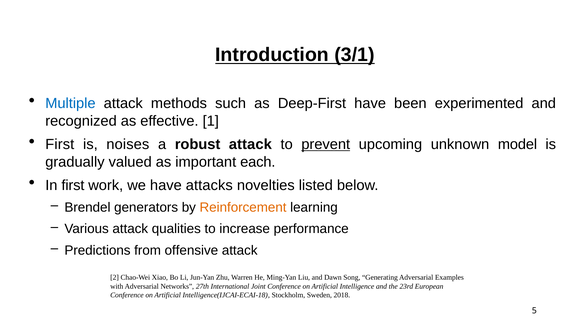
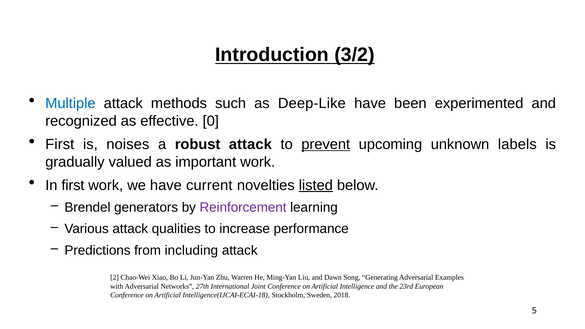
3/1: 3/1 -> 3/2
Deep-First: Deep-First -> Deep-Like
1: 1 -> 0
model: model -> labels
important each: each -> work
attacks: attacks -> current
listed underline: none -> present
Reinforcement colour: orange -> purple
offensive: offensive -> including
